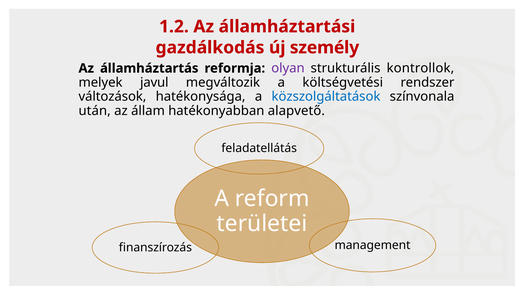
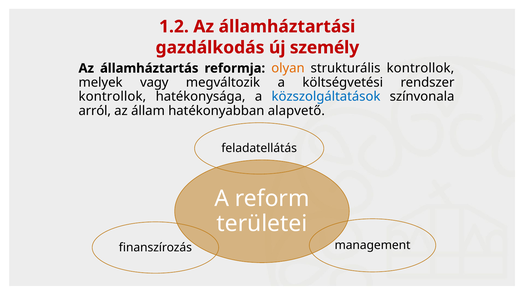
olyan colour: purple -> orange
javul: javul -> vagy
változások at (112, 96): változások -> kontrollok
után: után -> arról
